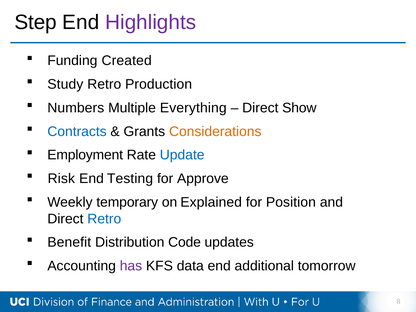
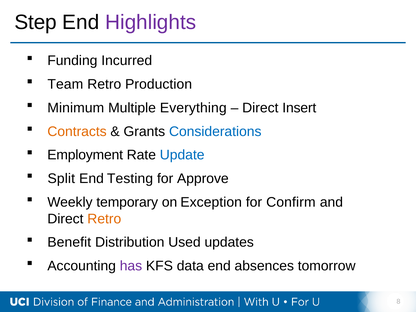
Created: Created -> Incurred
Study: Study -> Team
Numbers: Numbers -> Minimum
Show: Show -> Insert
Contracts colour: blue -> orange
Considerations colour: orange -> blue
Risk: Risk -> Split
Explained: Explained -> Exception
Position: Position -> Confirm
Retro at (104, 219) colour: blue -> orange
Code: Code -> Used
additional: additional -> absences
